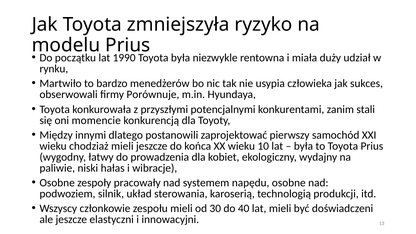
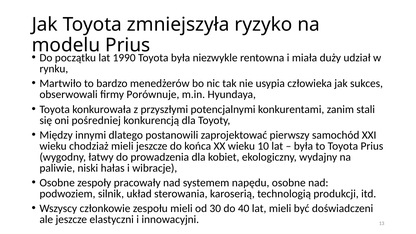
momencie: momencie -> pośredniej
